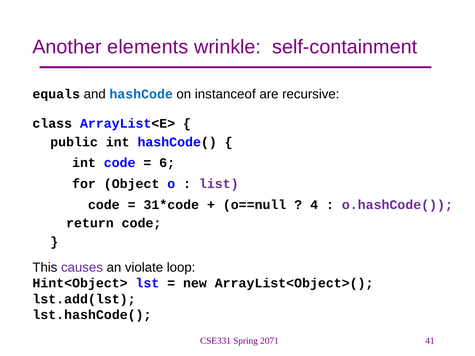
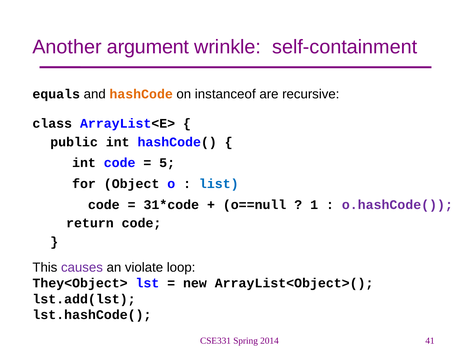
elements: elements -> argument
hashCode colour: blue -> orange
6: 6 -> 5
list colour: purple -> blue
4: 4 -> 1
Hint<Object>: Hint<Object> -> They<Object>
2071: 2071 -> 2014
